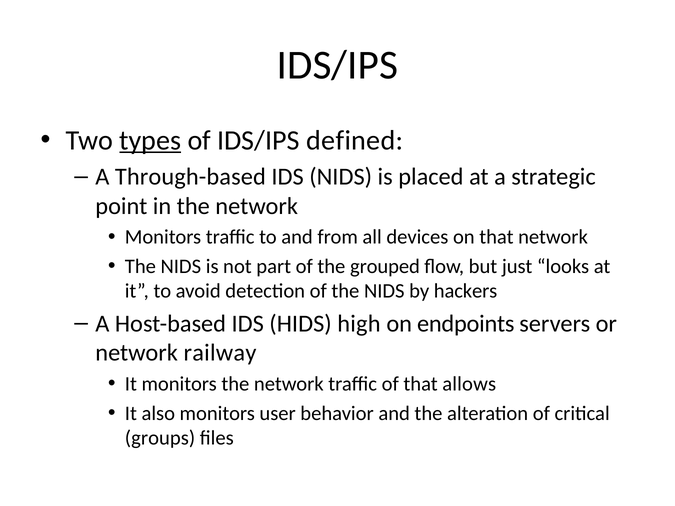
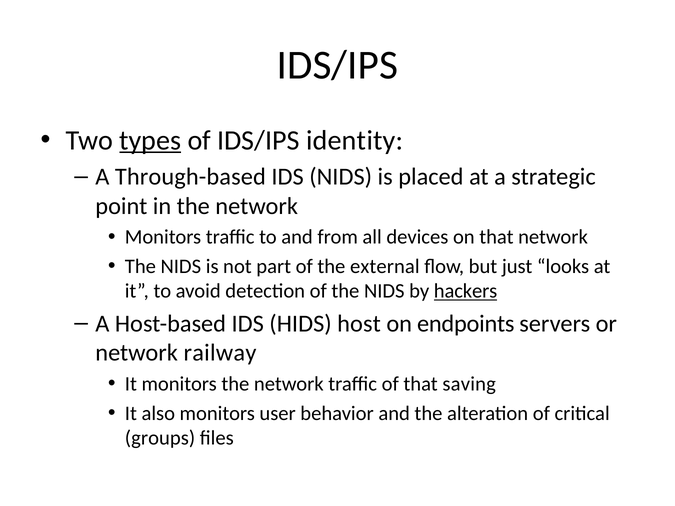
defined: defined -> identity
grouped: grouped -> external
hackers underline: none -> present
high: high -> host
allows: allows -> saving
